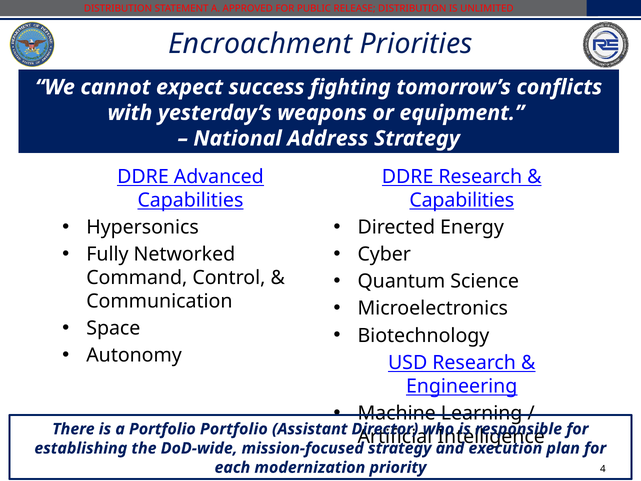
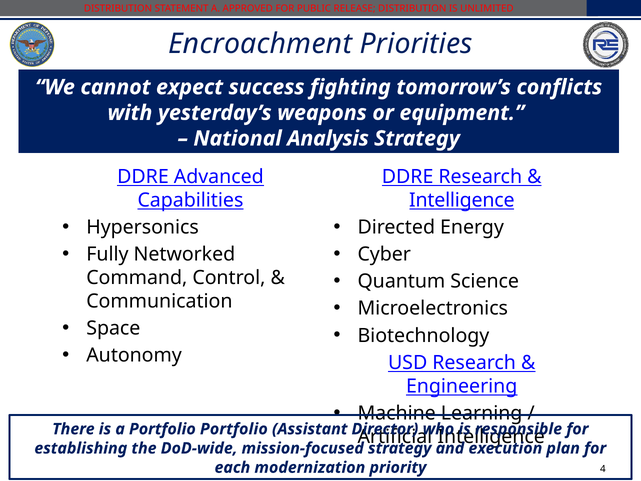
Address: Address -> Analysis
Capabilities at (462, 200): Capabilities -> Intelligence
